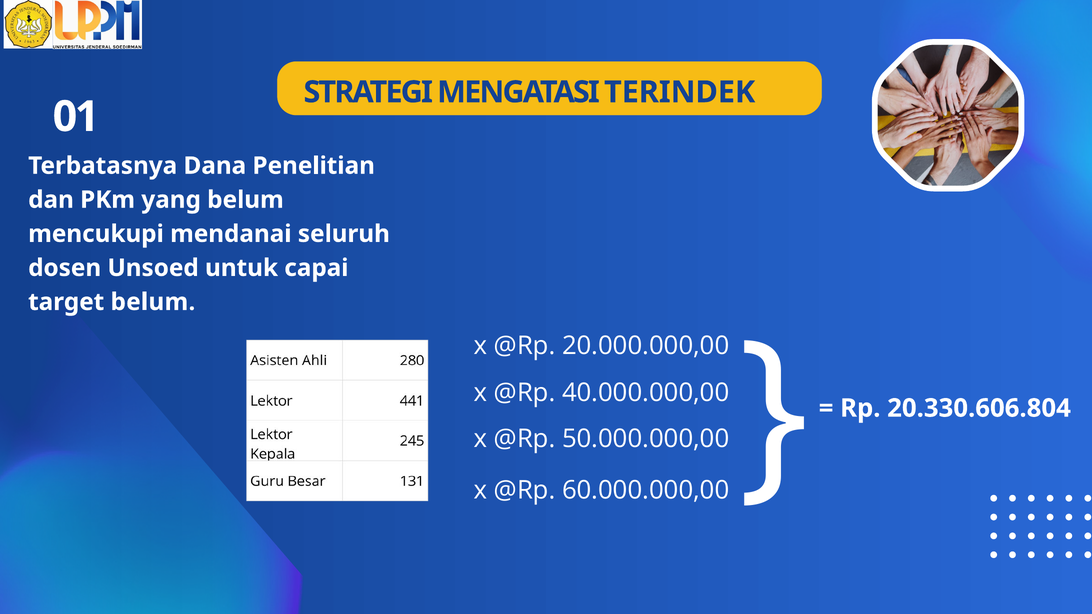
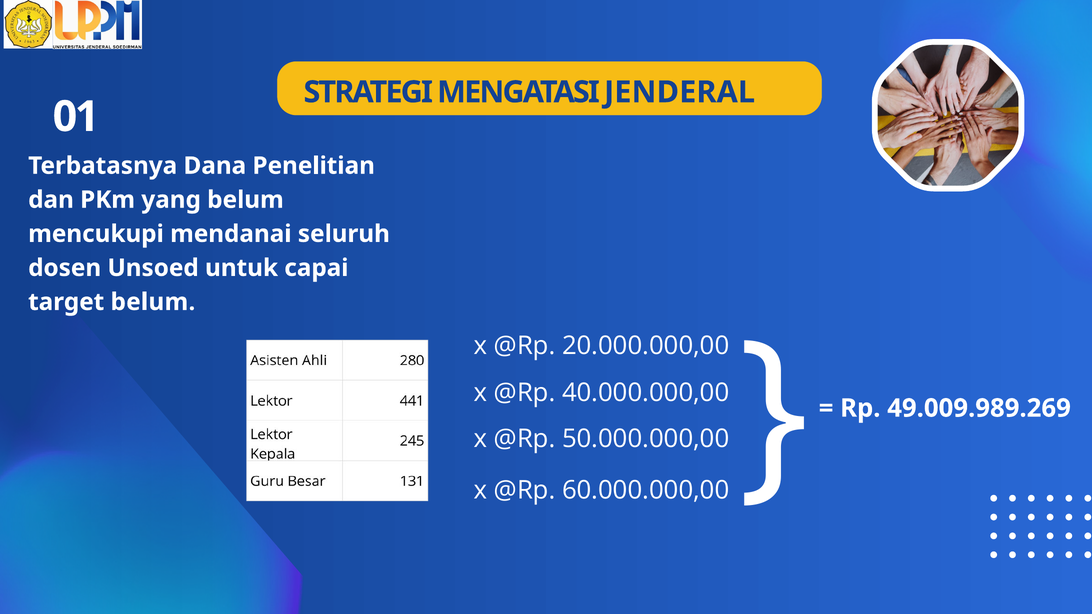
TERINDEK: TERINDEK -> JENDERAL
20.330.606.804: 20.330.606.804 -> 49.009.989.269
